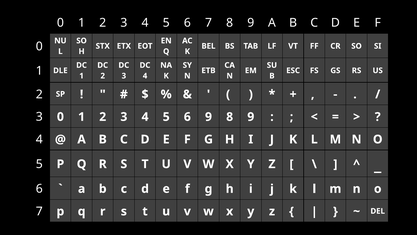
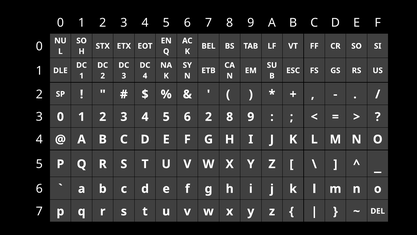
6 9: 9 -> 2
